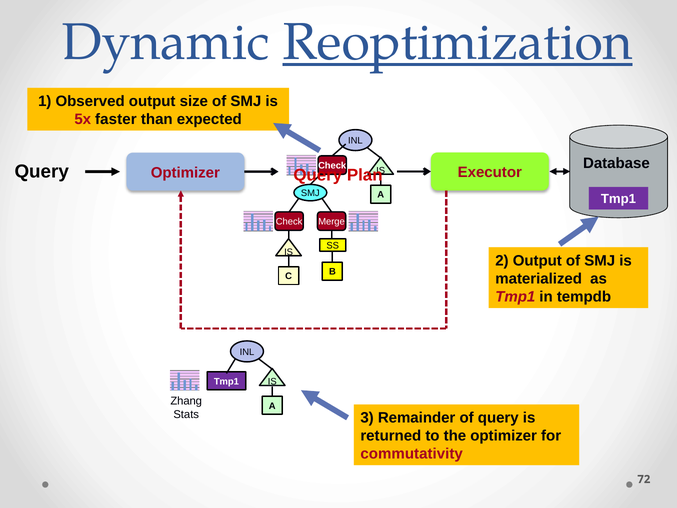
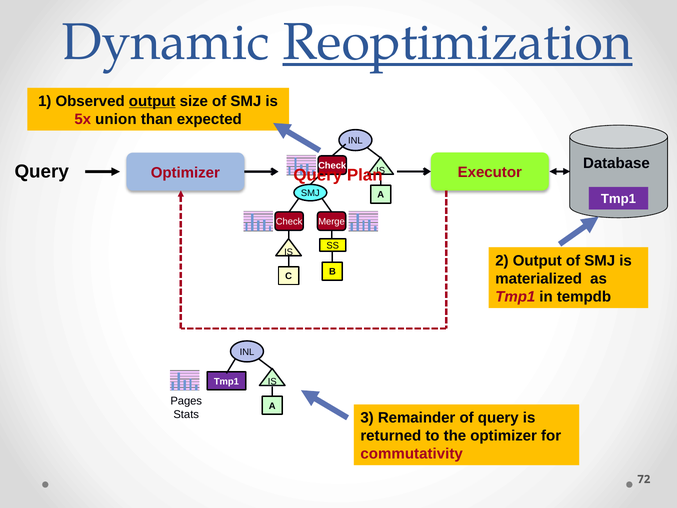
output at (152, 101) underline: none -> present
faster: faster -> union
Zhang: Zhang -> Pages
